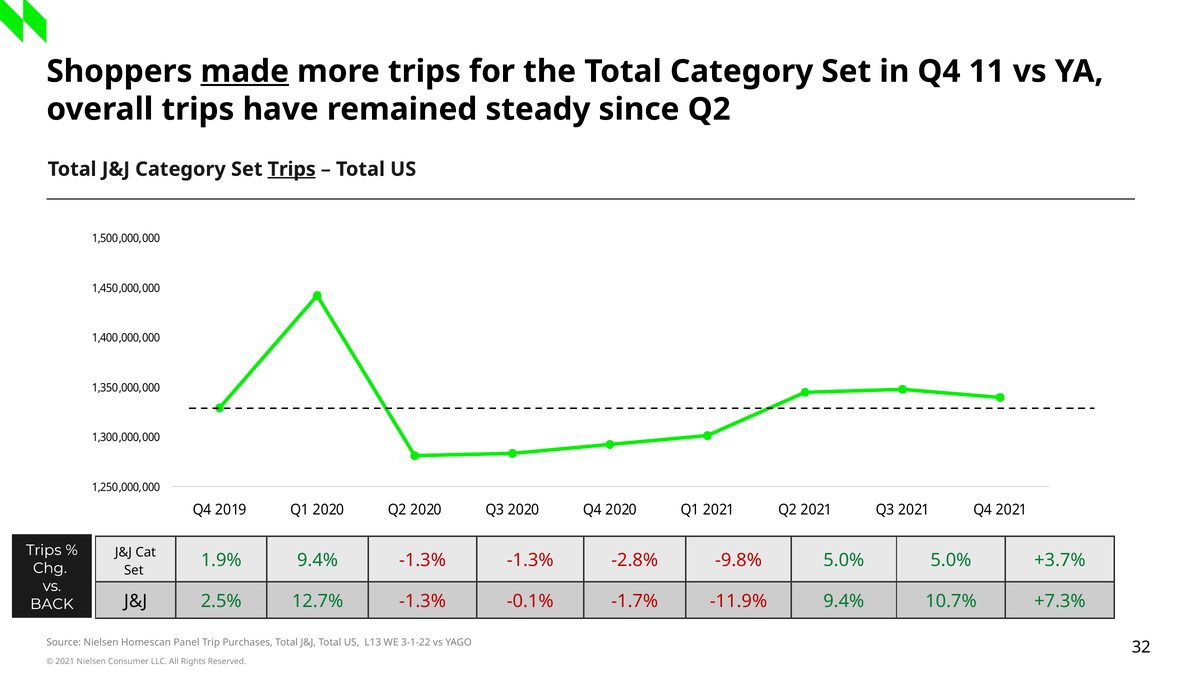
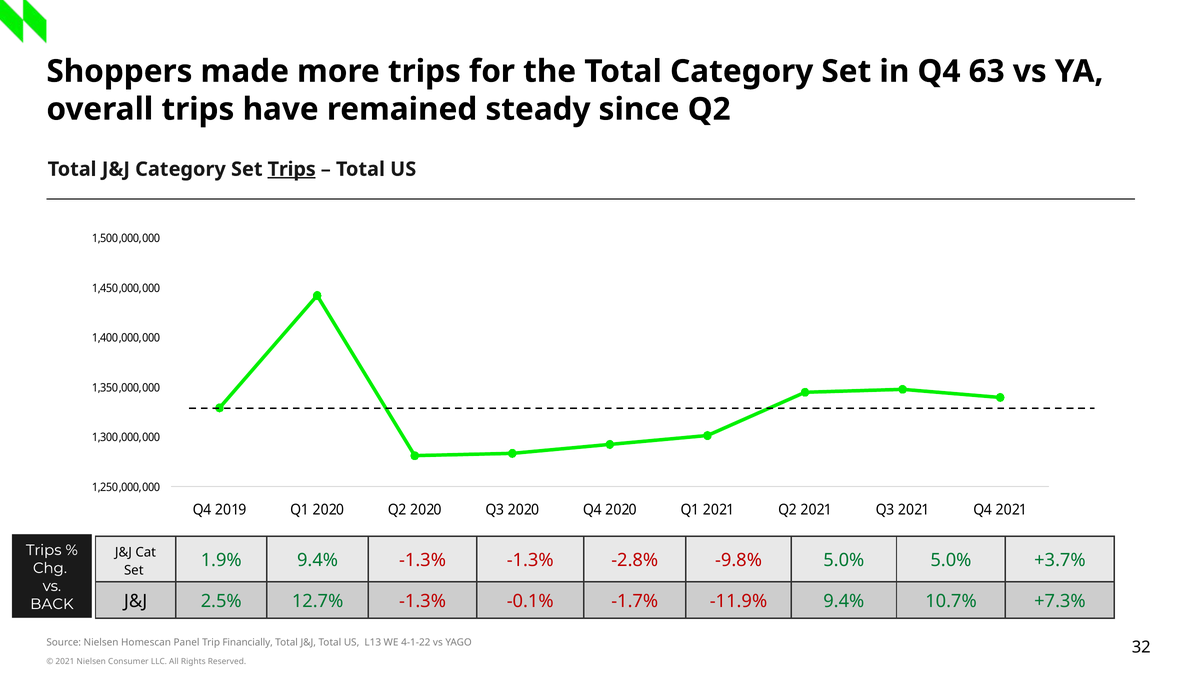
made underline: present -> none
11: 11 -> 63
Purchases: Purchases -> Financially
3-1-22: 3-1-22 -> 4-1-22
